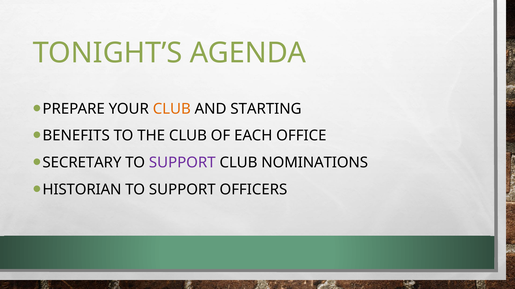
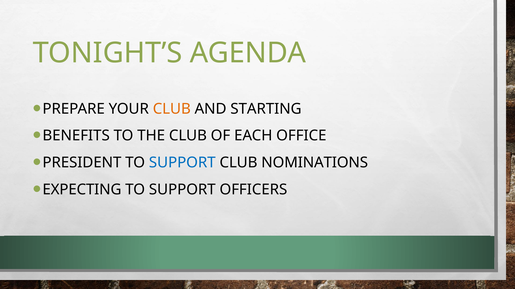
SECRETARY: SECRETARY -> PRESIDENT
SUPPORT at (182, 163) colour: purple -> blue
HISTORIAN: HISTORIAN -> EXPECTING
